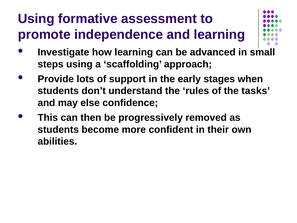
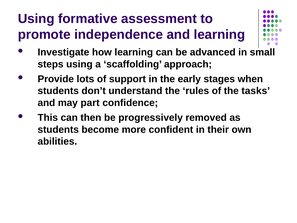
else: else -> part
